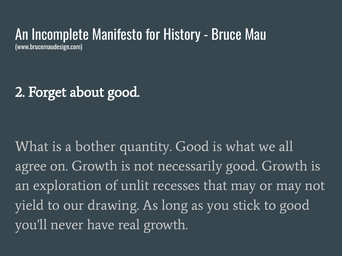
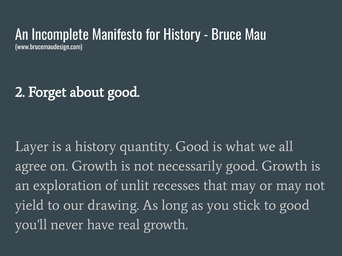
What at (32, 147): What -> Layer
a bother: bother -> history
